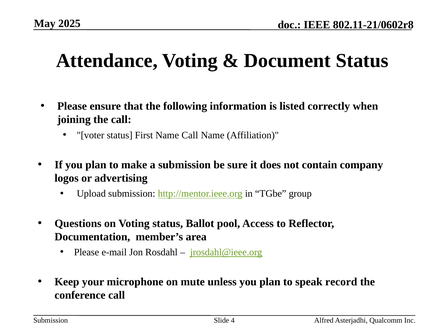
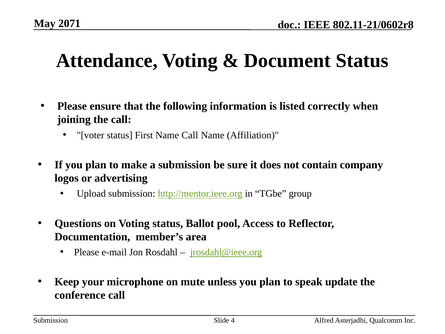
2025: 2025 -> 2071
record: record -> update
